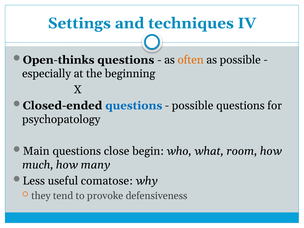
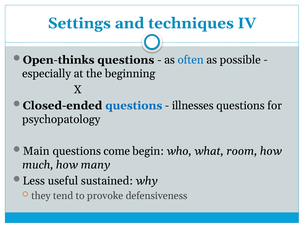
often colour: orange -> blue
possible at (193, 106): possible -> illnesses
close: close -> come
comatose: comatose -> sustained
